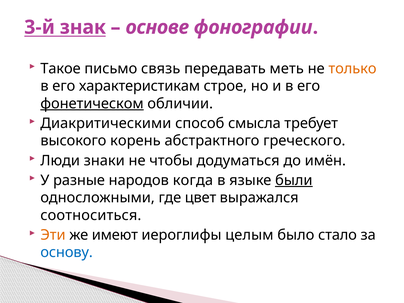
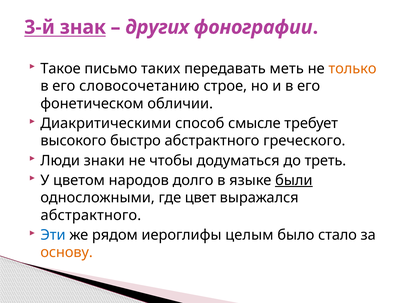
основе: основе -> других
связь: связь -> таких
характеристикам: характеристикам -> словосочетанию
фонетическом underline: present -> none
смысла: смысла -> смысле
корень: корень -> быстро
имён: имён -> треть
разные: разные -> цветом
когда: когда -> долго
соотноситься at (91, 215): соотноситься -> абстрактного
Эти colour: orange -> blue
имеют: имеют -> рядом
основу colour: blue -> orange
